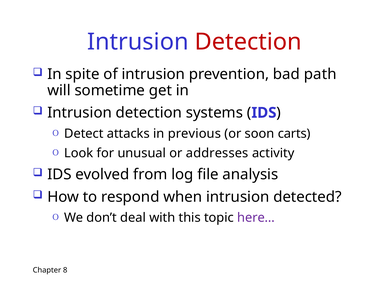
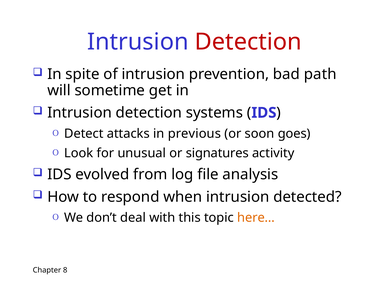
carts: carts -> goes
addresses: addresses -> signatures
here… colour: purple -> orange
